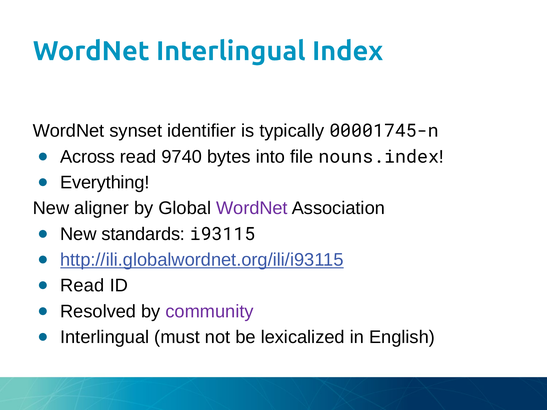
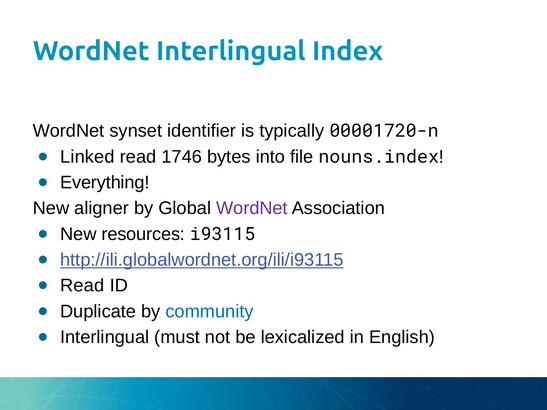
00001745-n: 00001745-n -> 00001720-n
Across: Across -> Linked
9740: 9740 -> 1746
standards: standards -> resources
Resolved: Resolved -> Duplicate
community colour: purple -> blue
